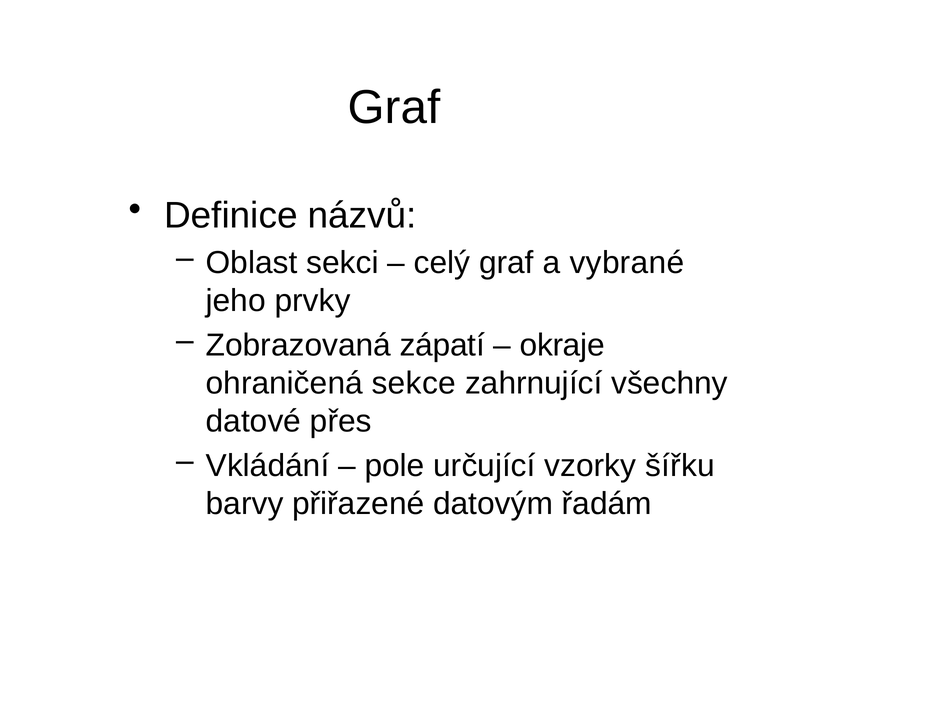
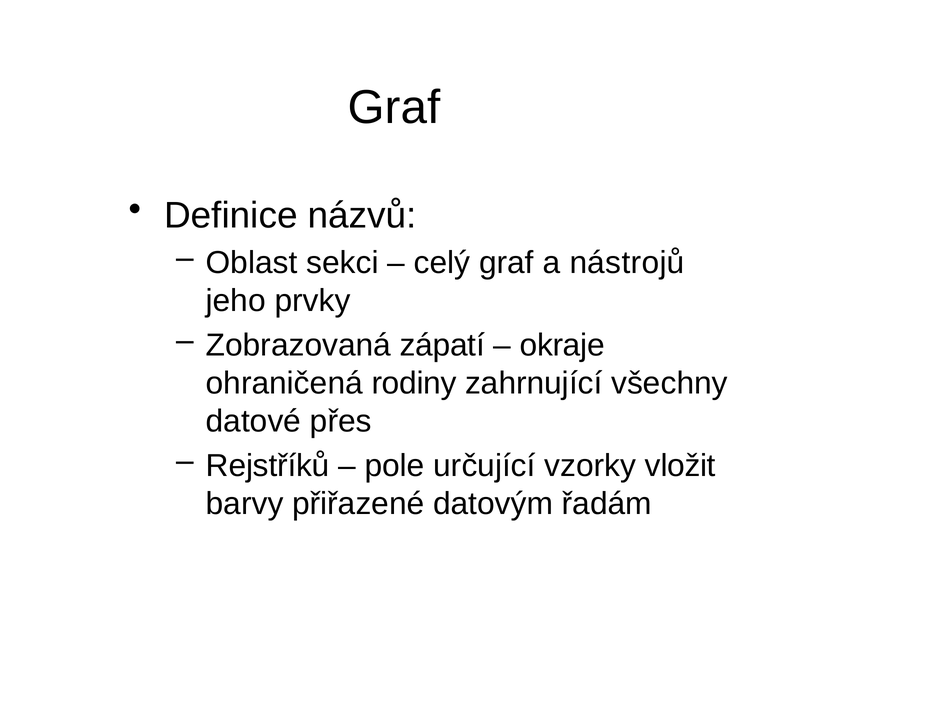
vybrané: vybrané -> nástrojů
sekce: sekce -> rodiny
Vkládání: Vkládání -> Rejstříků
šířku: šířku -> vložit
